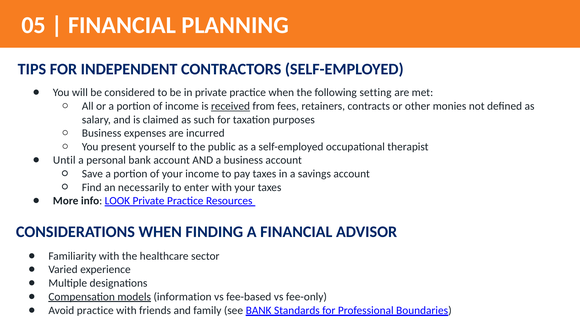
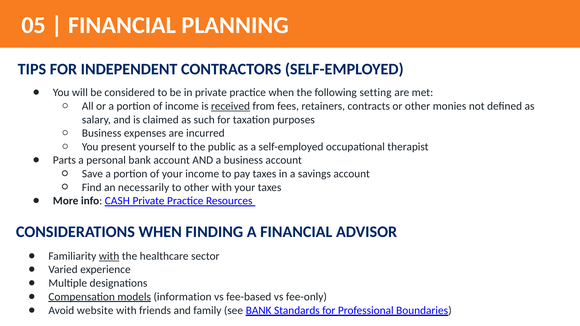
Until: Until -> Parts
to enter: enter -> other
LOOK: LOOK -> CASH
with at (109, 256) underline: none -> present
Avoid practice: practice -> website
